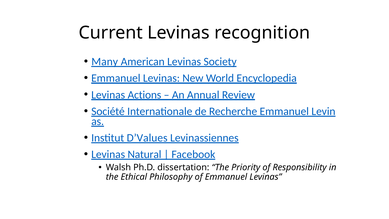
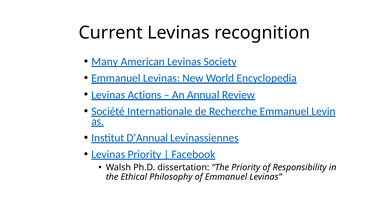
D’Values: D’Values -> D’Annual
Levinas Natural: Natural -> Priority
